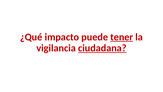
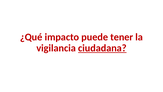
tener underline: present -> none
